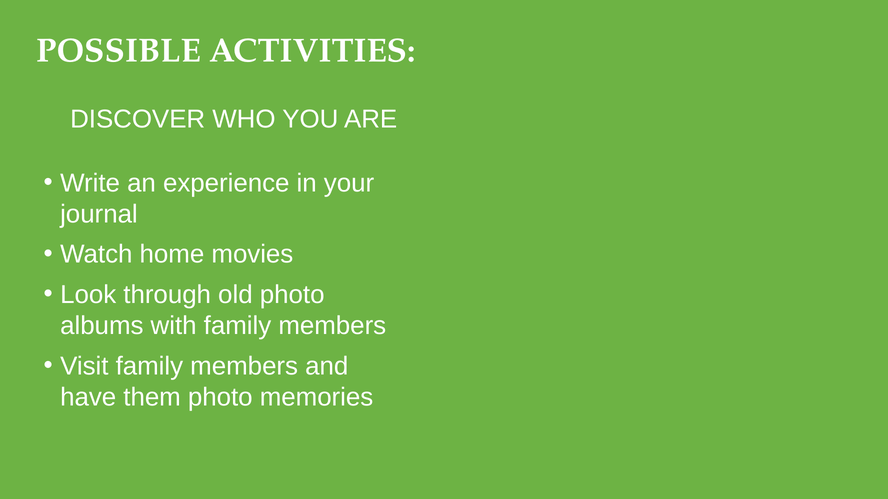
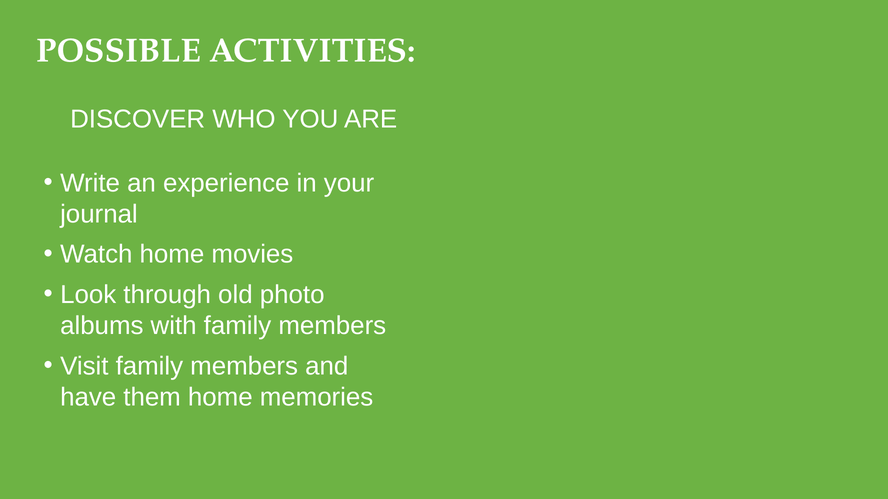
them photo: photo -> home
